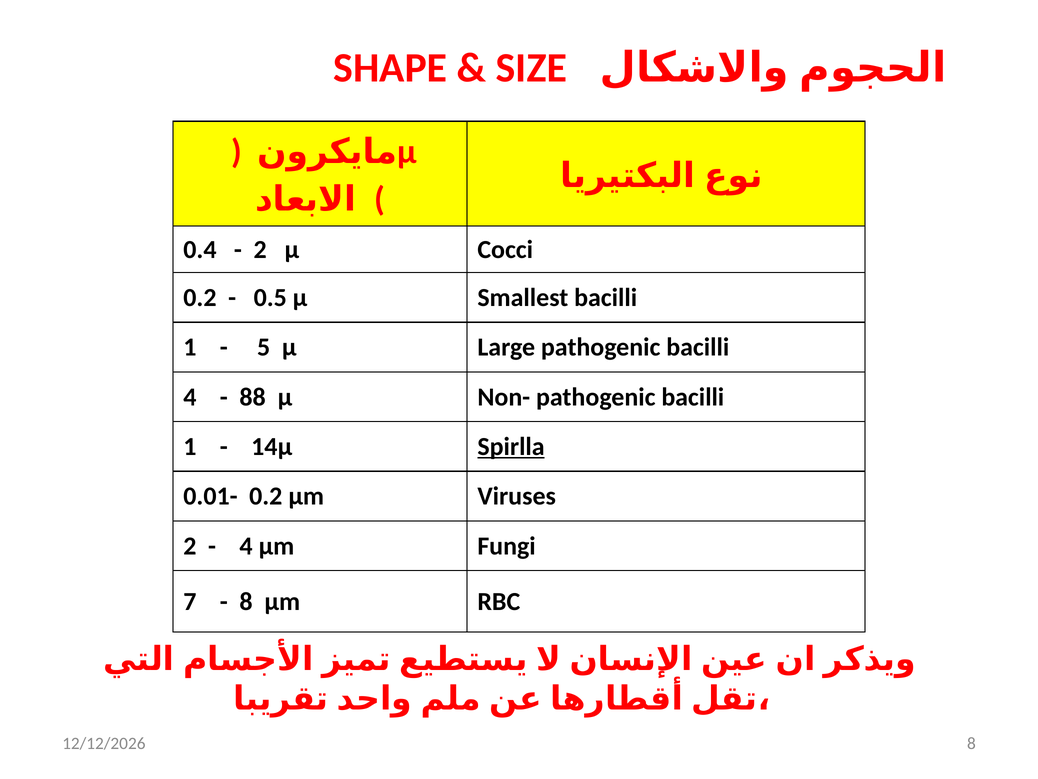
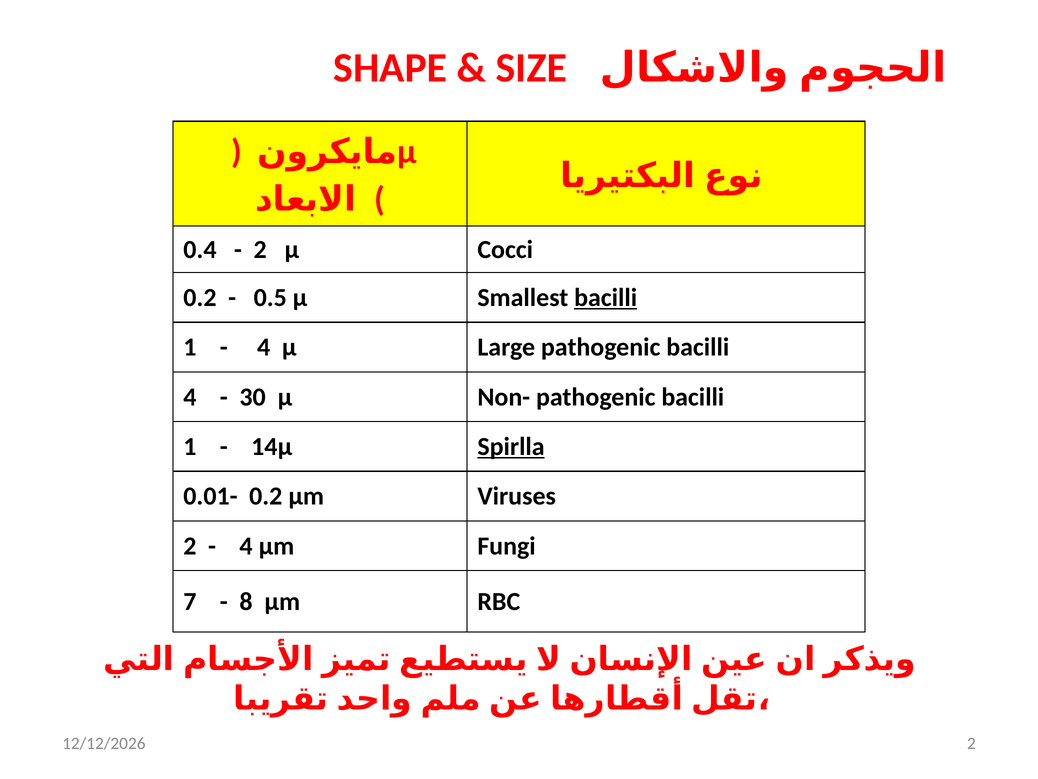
bacilli at (606, 297) underline: none -> present
5 at (264, 347): 5 -> 4
88: 88 -> 30
8 at (971, 743): 8 -> 2
